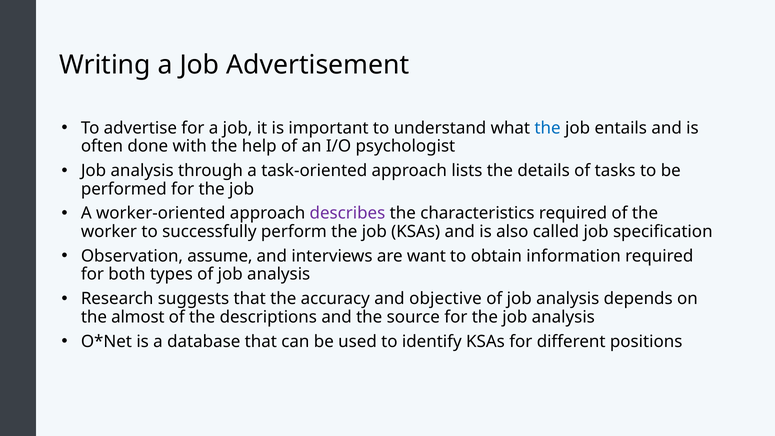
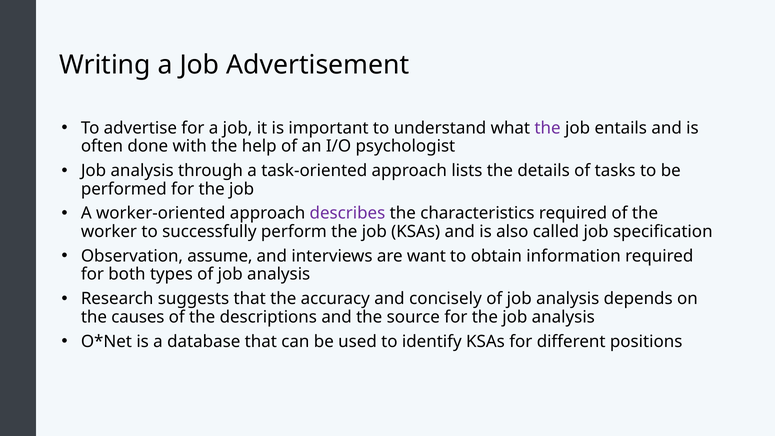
the at (548, 128) colour: blue -> purple
objective: objective -> concisely
almost: almost -> causes
